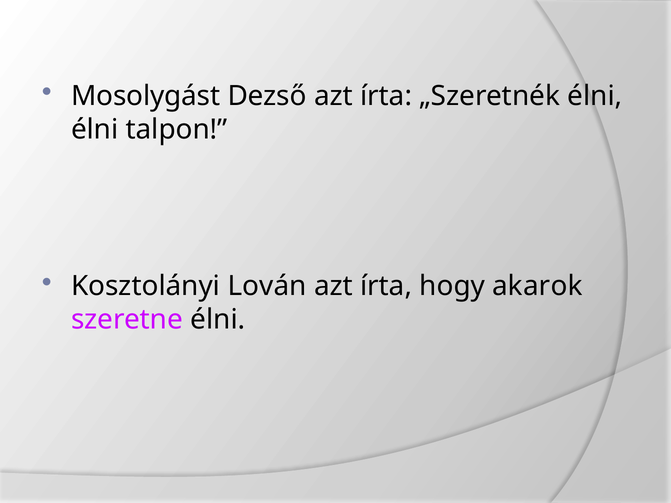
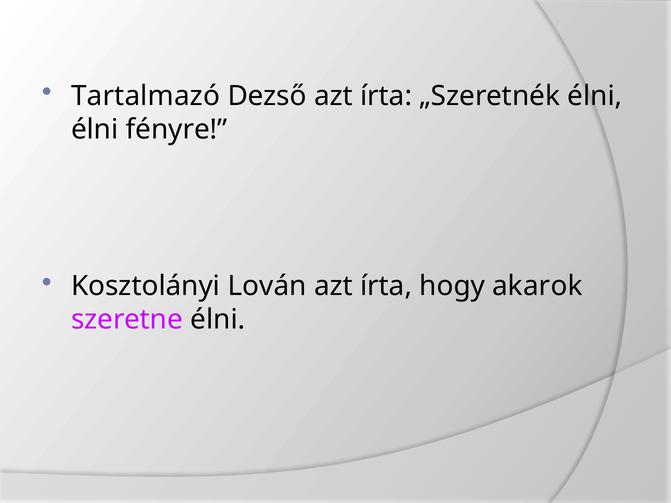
Mosolygást: Mosolygást -> Tartalmazó
talpon: talpon -> fényre
